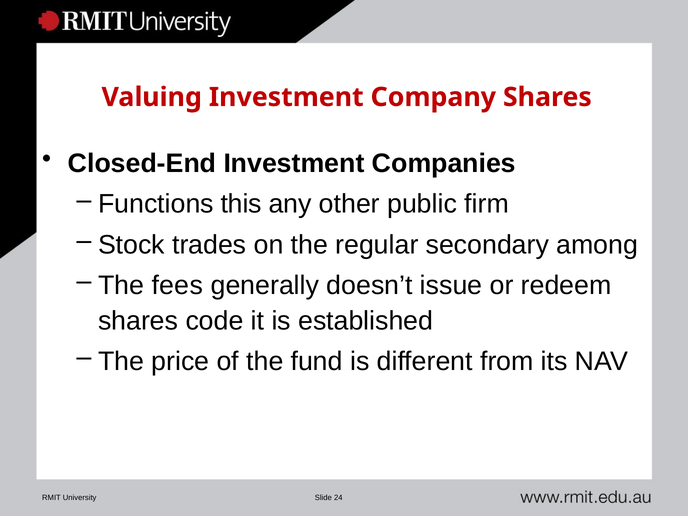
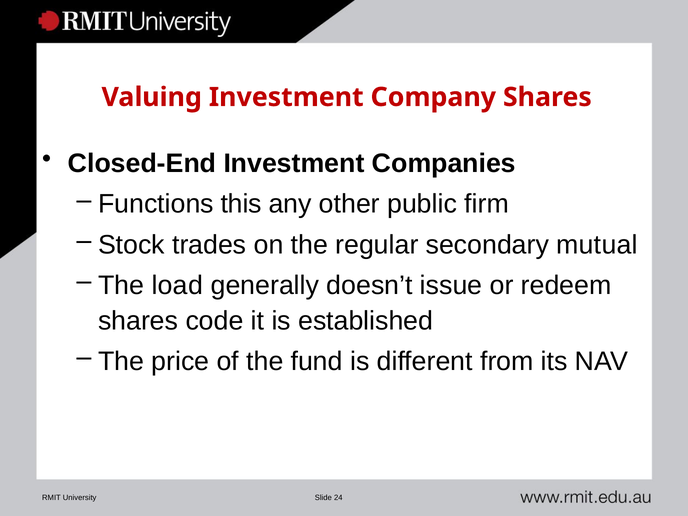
among: among -> mutual
fees: fees -> load
